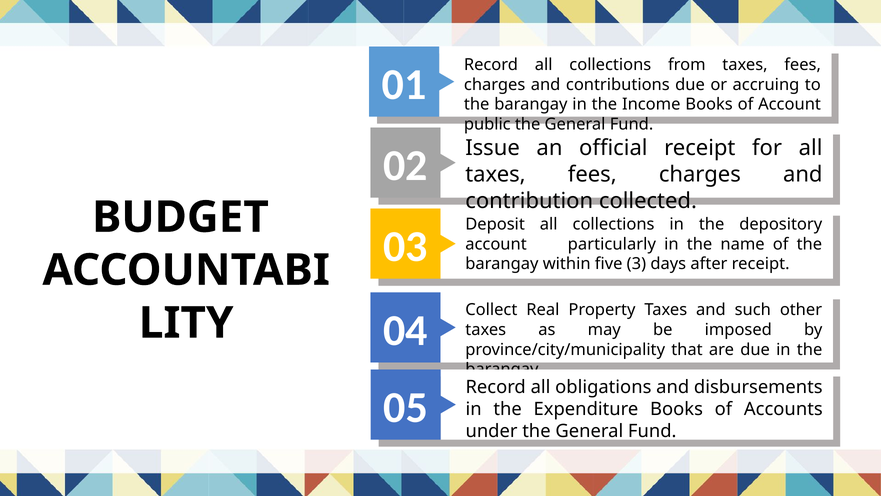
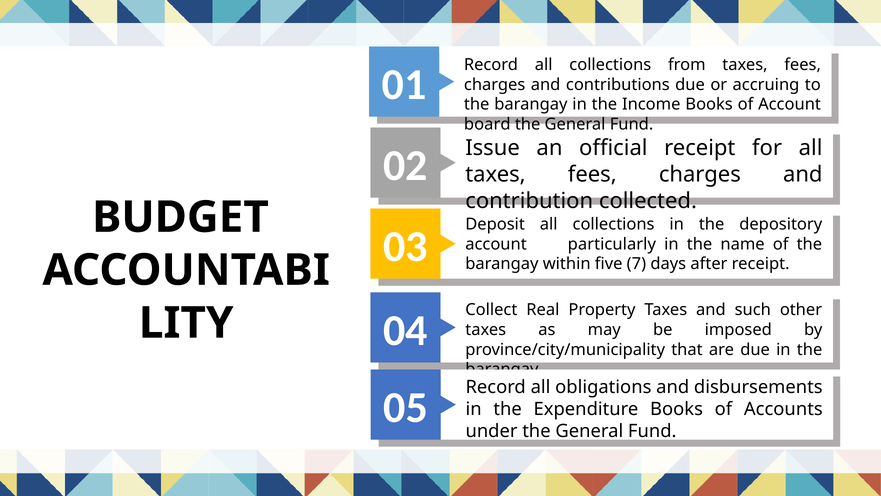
public: public -> board
3: 3 -> 7
